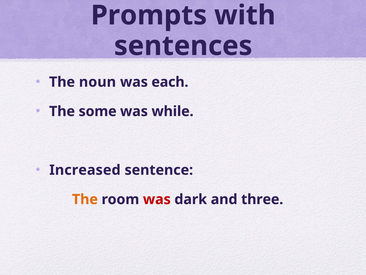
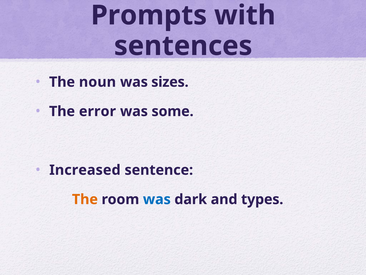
each: each -> sizes
some: some -> error
while: while -> some
was at (157, 199) colour: red -> blue
three: three -> types
